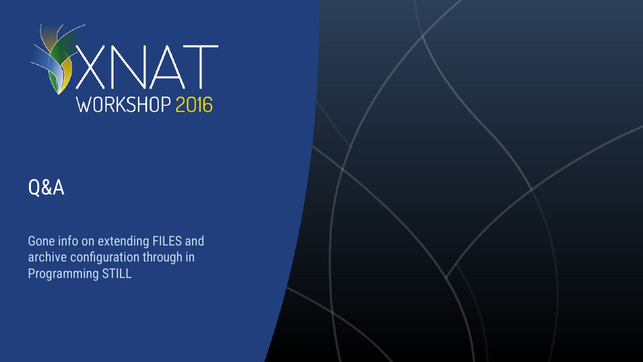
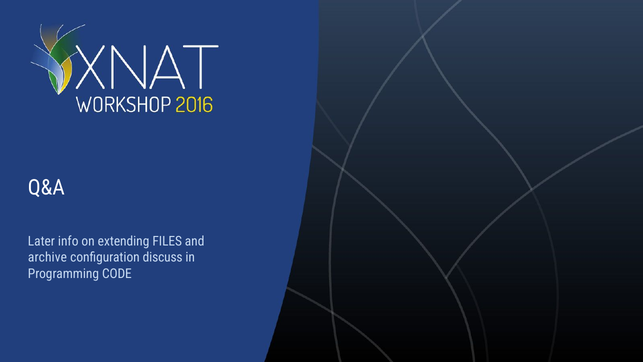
Gone: Gone -> Later
through: through -> discuss
STILL: STILL -> CODE
